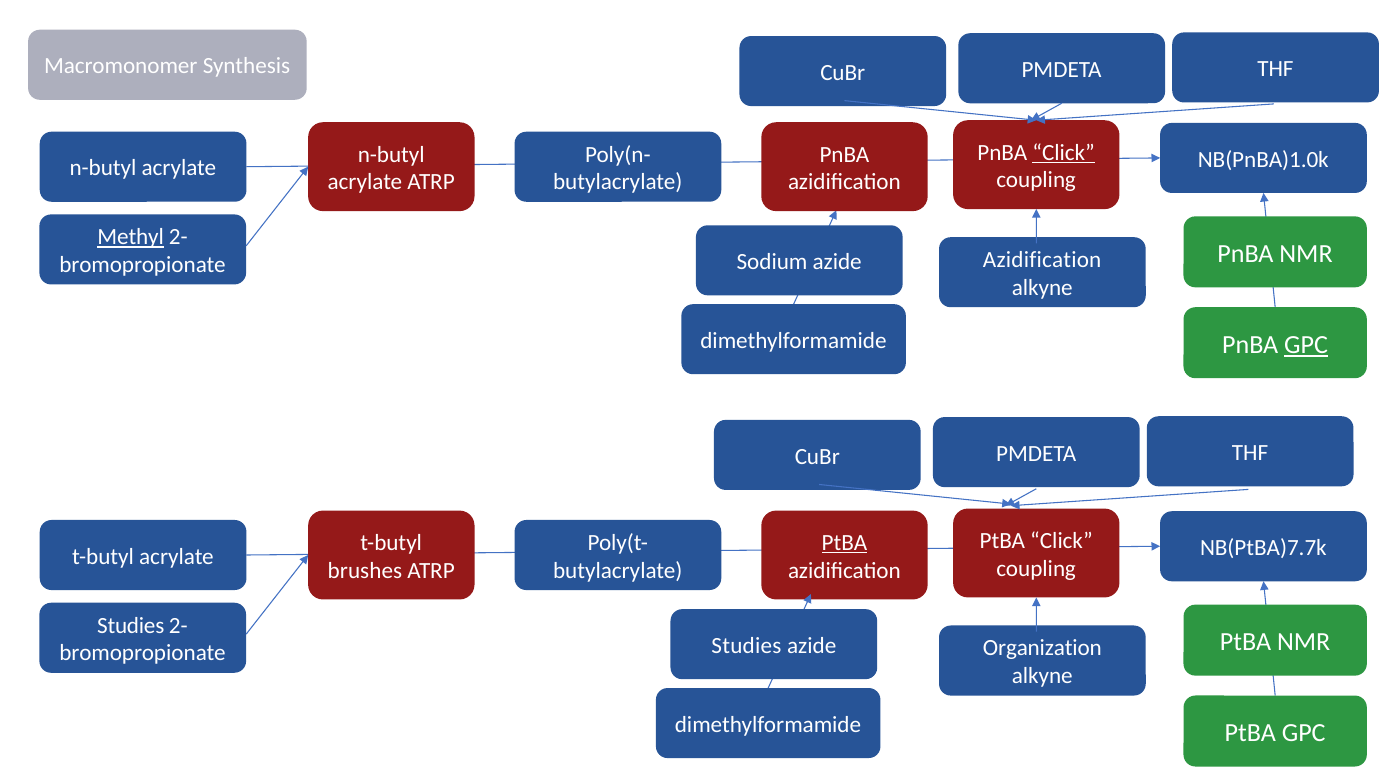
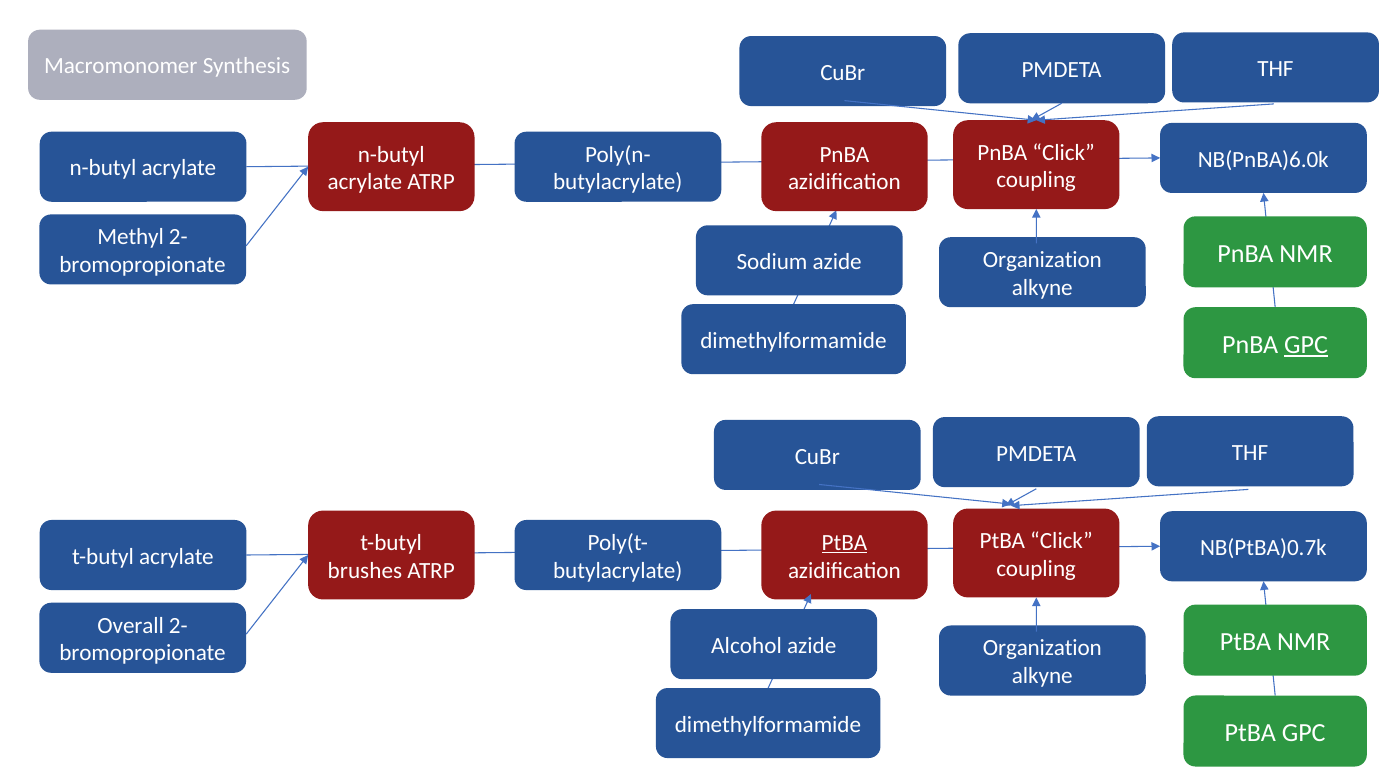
Click at (1064, 152) underline: present -> none
NB(PnBA)1.0k: NB(PnBA)1.0k -> NB(PnBA)6.0k
Methyl underline: present -> none
Azidification at (1042, 260): Azidification -> Organization
NB(PtBA)7.7k: NB(PtBA)7.7k -> NB(PtBA)0.7k
Studies at (131, 625): Studies -> Overall
Studies at (746, 646): Studies -> Alcohol
